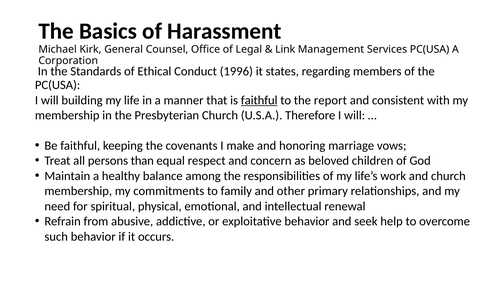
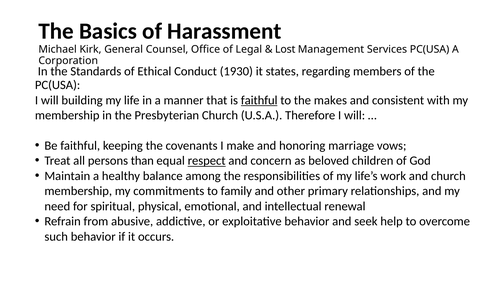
Link: Link -> Lost
1996: 1996 -> 1930
report: report -> makes
respect underline: none -> present
